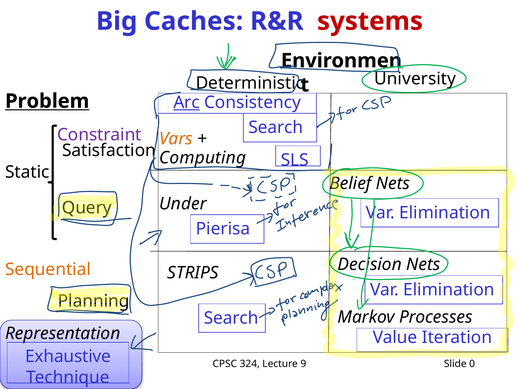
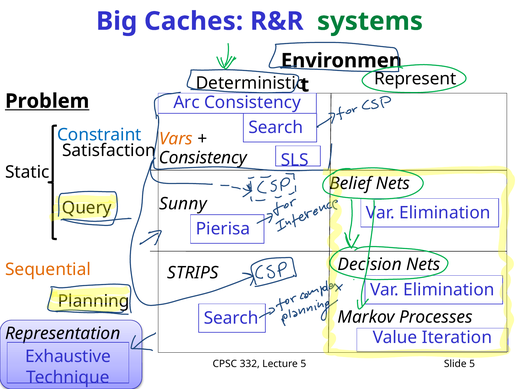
systems colour: red -> green
University: University -> Represent
Arc underline: present -> none
Constraint colour: purple -> blue
Computing at (203, 158): Computing -> Consistency
Under: Under -> Sunny
324: 324 -> 332
Lecture 9: 9 -> 5
Slide 0: 0 -> 5
